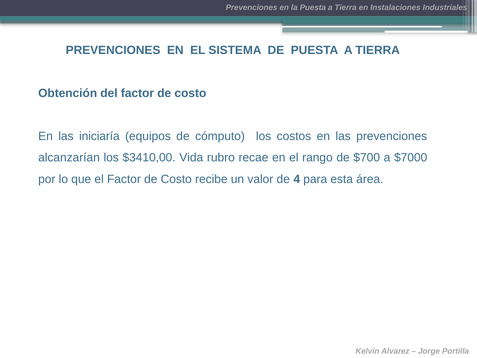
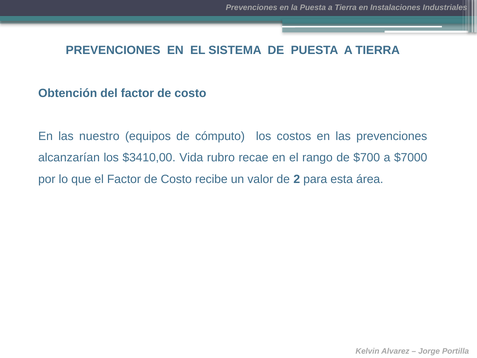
iniciaría: iniciaría -> nuestro
4: 4 -> 2
